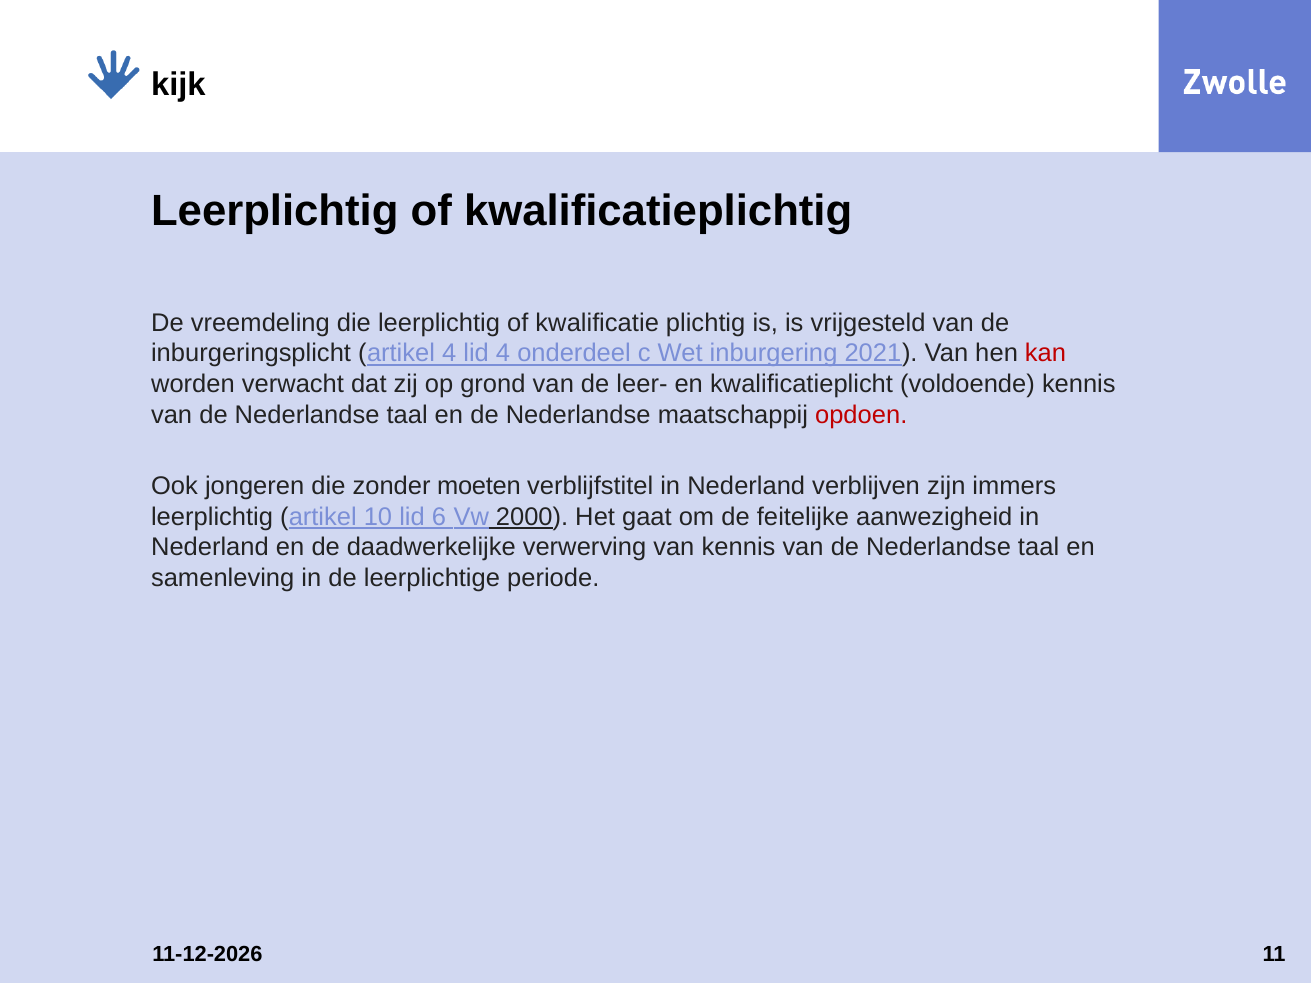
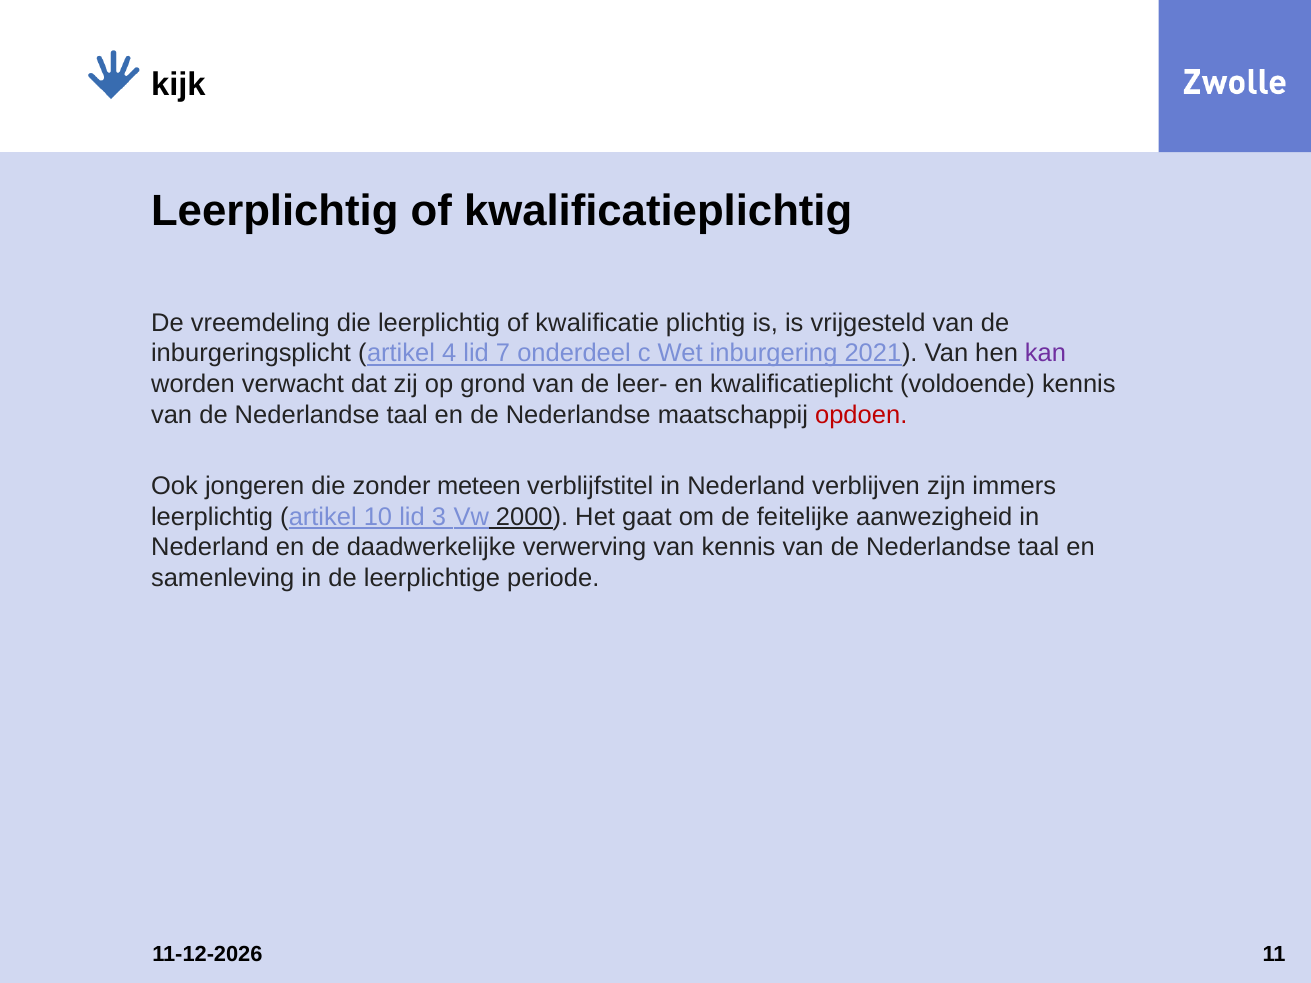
lid 4: 4 -> 7
kan colour: red -> purple
moeten: moeten -> meteen
6: 6 -> 3
